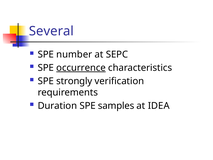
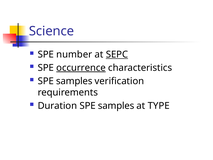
Several: Several -> Science
SEPC underline: none -> present
strongly at (74, 81): strongly -> samples
IDEA: IDEA -> TYPE
